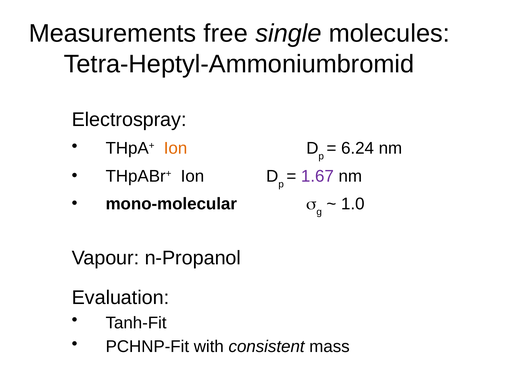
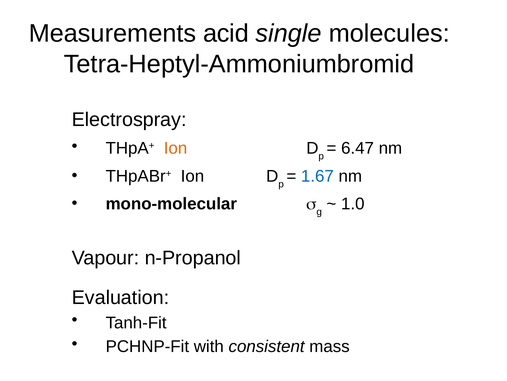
free: free -> acid
6.24: 6.24 -> 6.47
1.67 colour: purple -> blue
